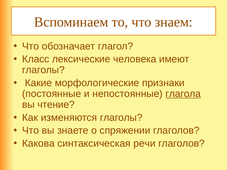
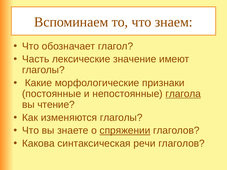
Класс: Класс -> Часть
человека: человека -> значение
спряжении underline: none -> present
